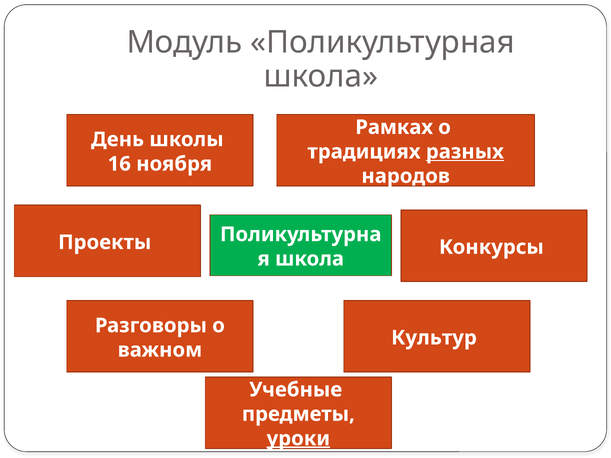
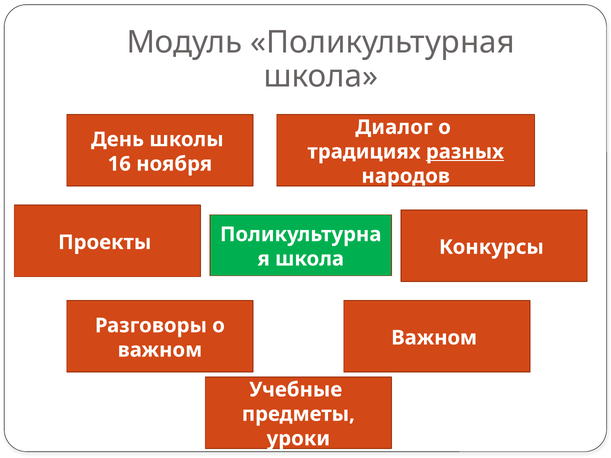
Рамках: Рамках -> Диалог
Культур at (434, 338): Культур -> Важном
уроки underline: present -> none
